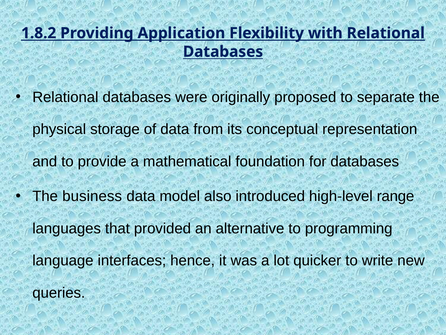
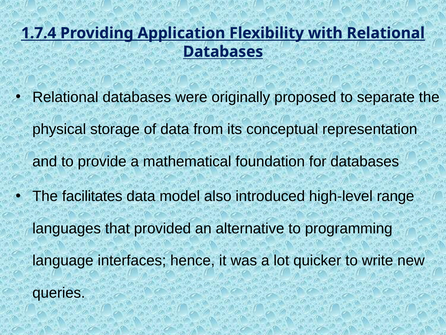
1.8.2: 1.8.2 -> 1.7.4
business: business -> facilitates
